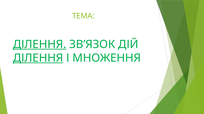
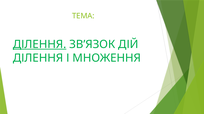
ДІЛЕННЯ at (38, 58) underline: present -> none
